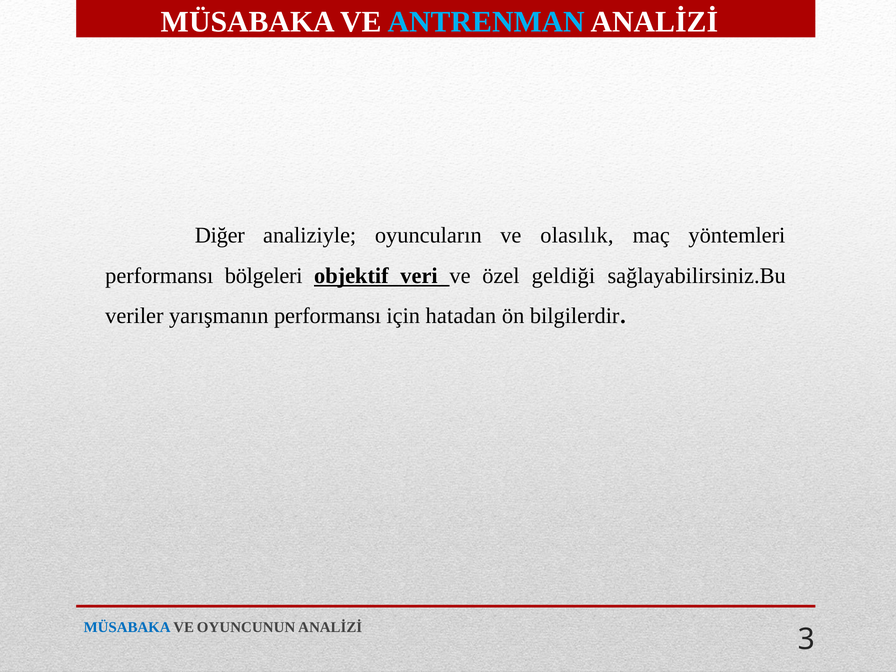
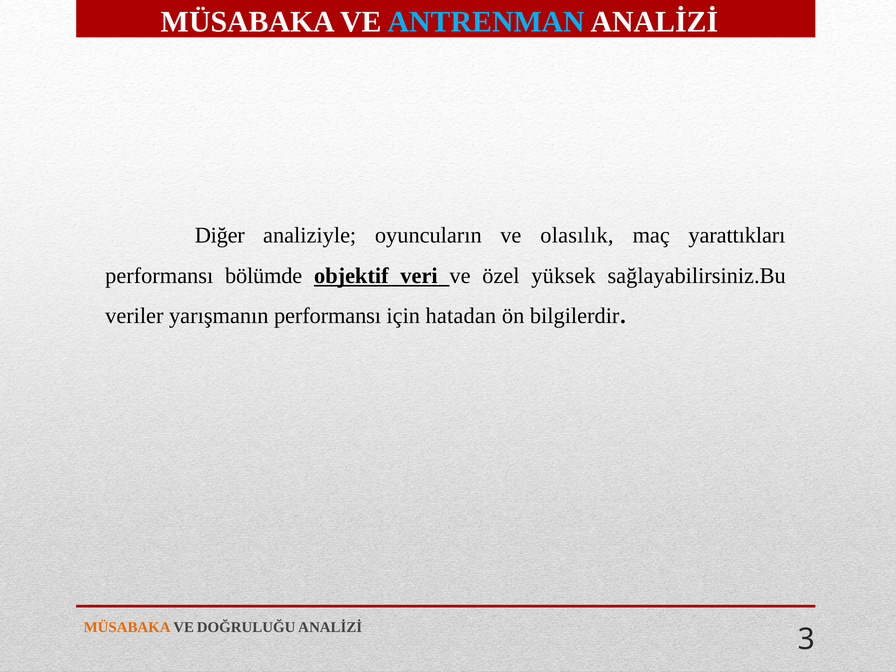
yöntemleri: yöntemleri -> yarattıkları
bölgeleri: bölgeleri -> bölümde
geldiği: geldiği -> yüksek
MÜSABAKA at (127, 627) colour: blue -> orange
OYUNCUNUN: OYUNCUNUN -> DOĞRULUĞU
